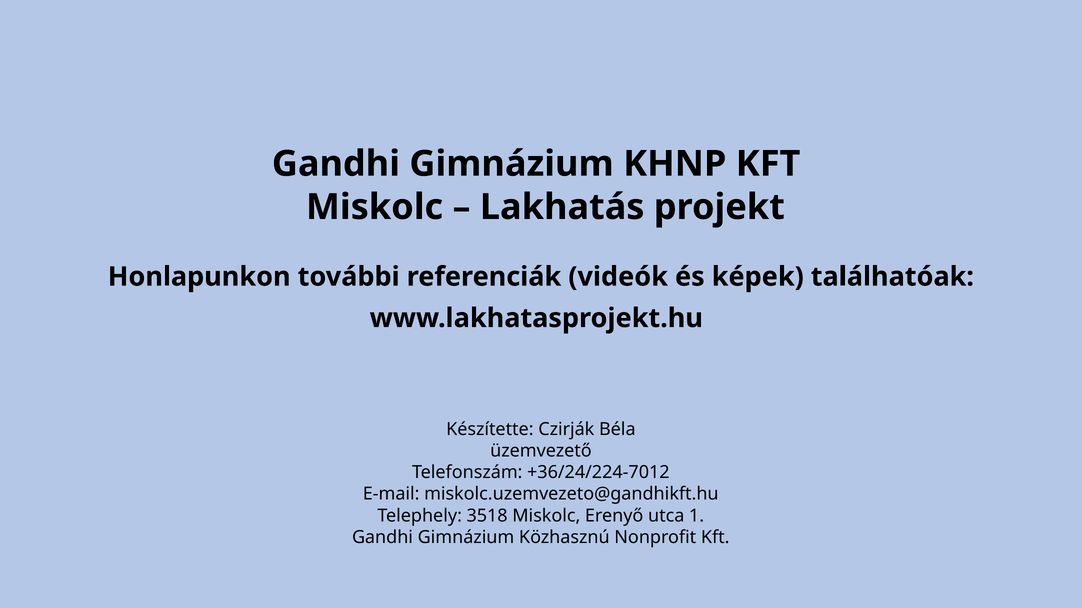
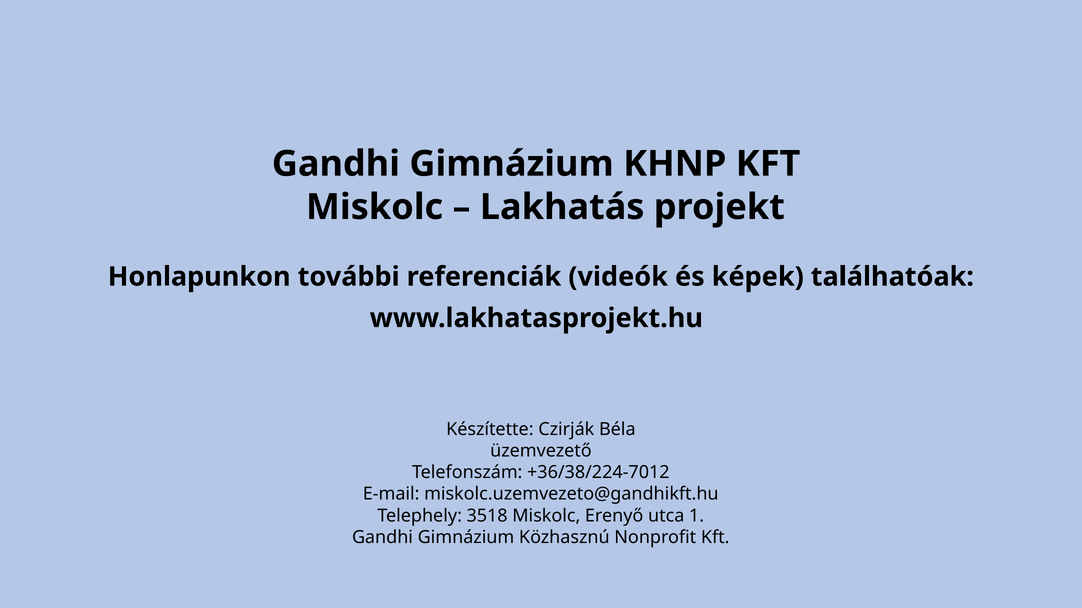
+36/24/224-7012: +36/24/224-7012 -> +36/38/224-7012
